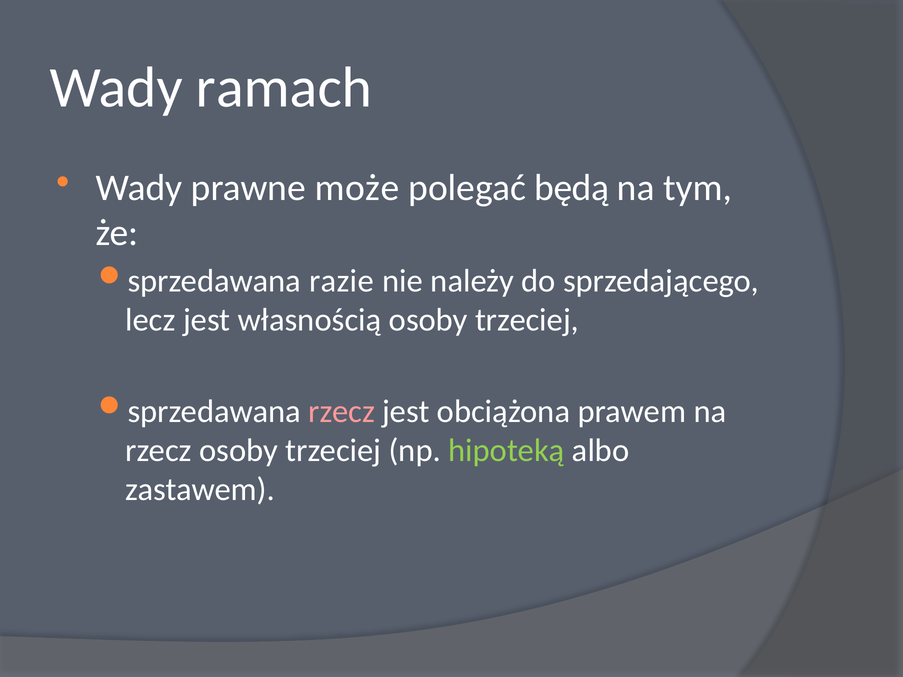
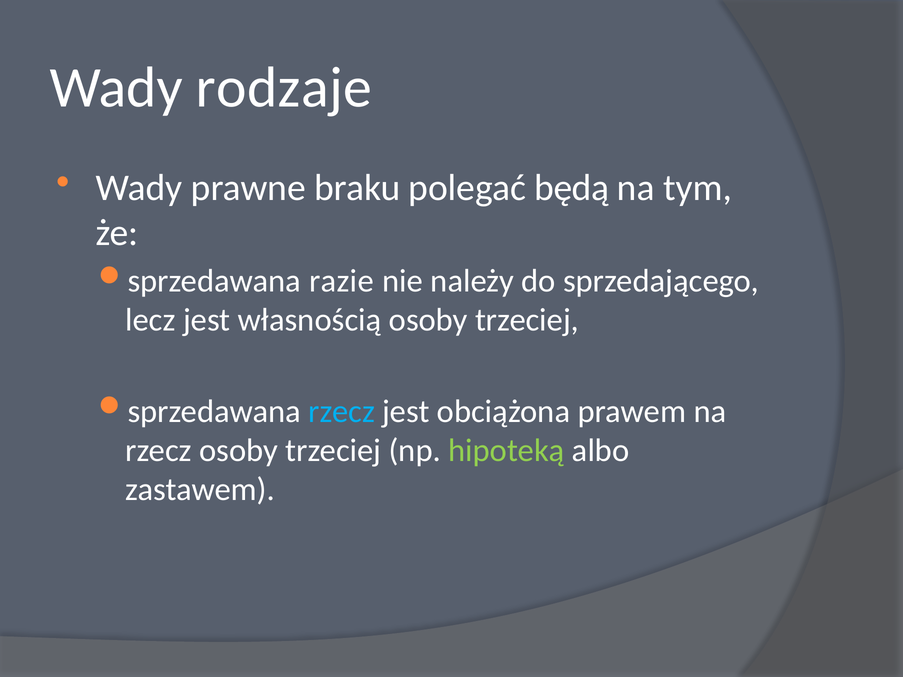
ramach: ramach -> rodzaje
może: może -> braku
rzecz at (342, 411) colour: pink -> light blue
